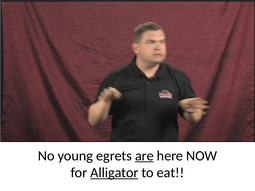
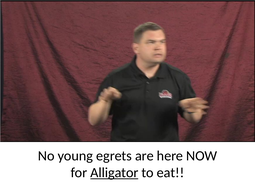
are underline: present -> none
